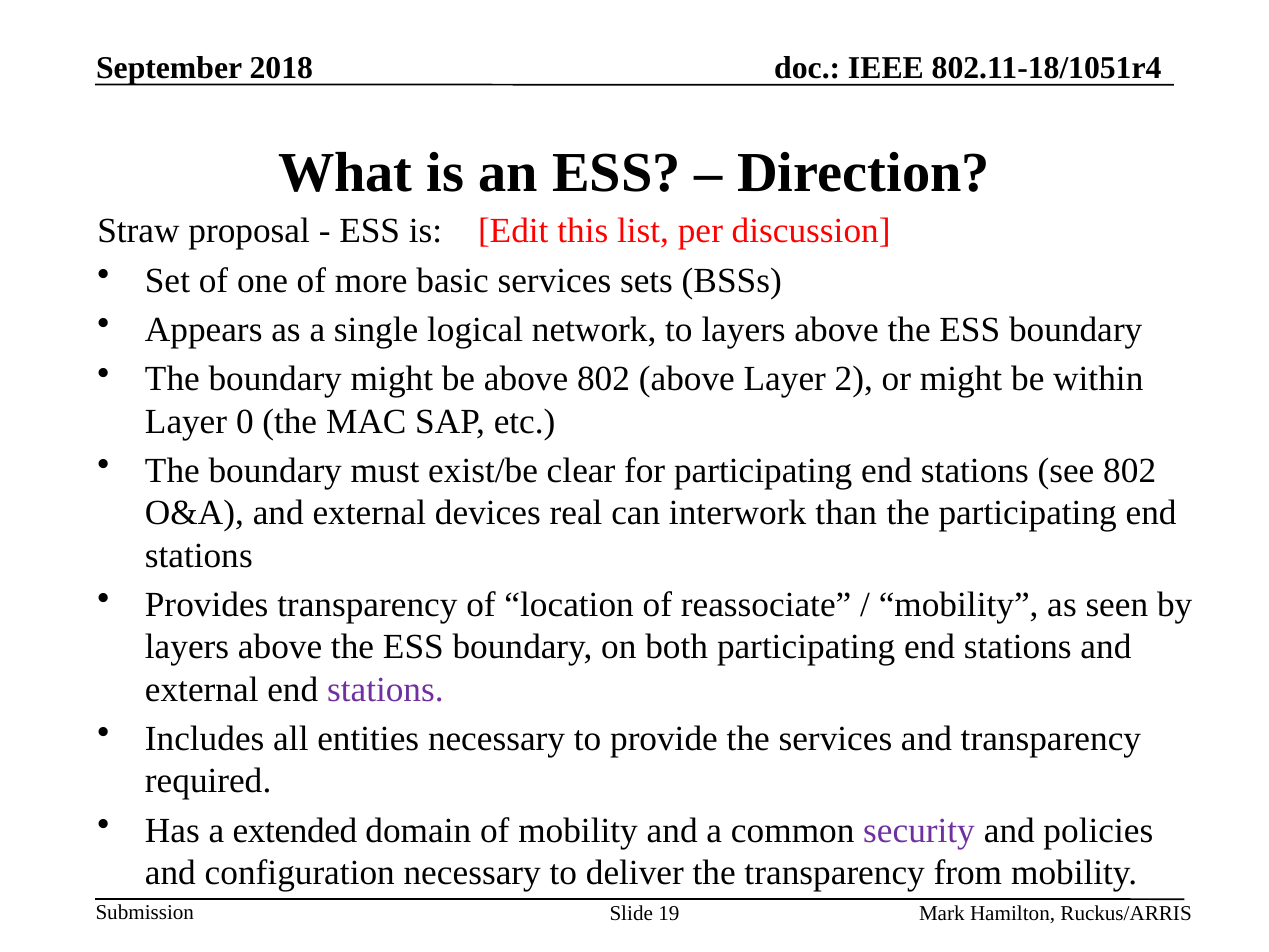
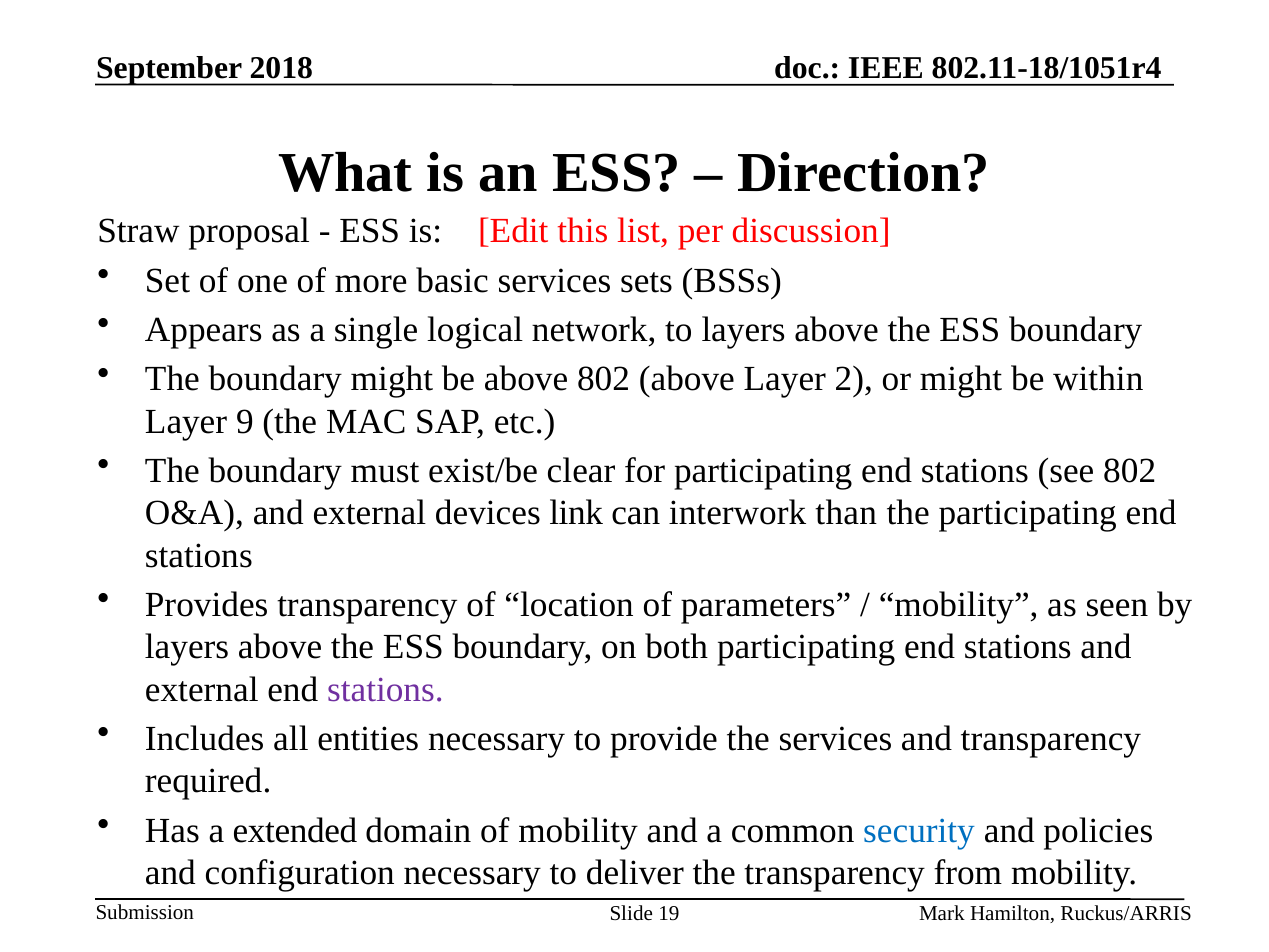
0: 0 -> 9
real: real -> link
reassociate: reassociate -> parameters
security colour: purple -> blue
